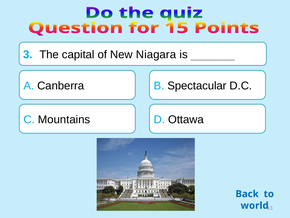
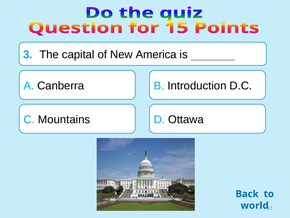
Niagara: Niagara -> America
Spectacular: Spectacular -> Introduction
